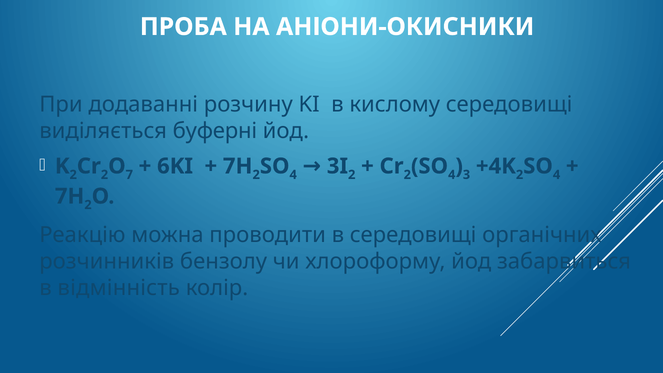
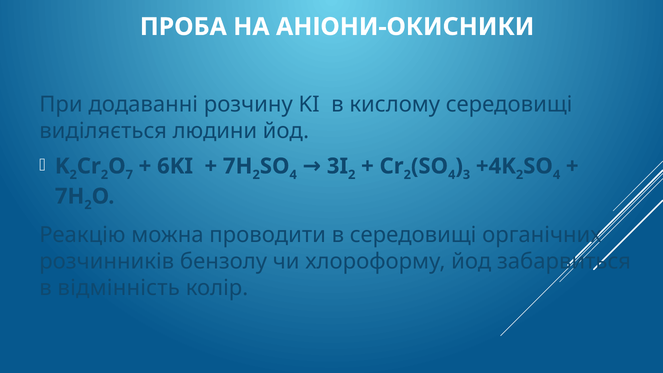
буферні: буферні -> людини
